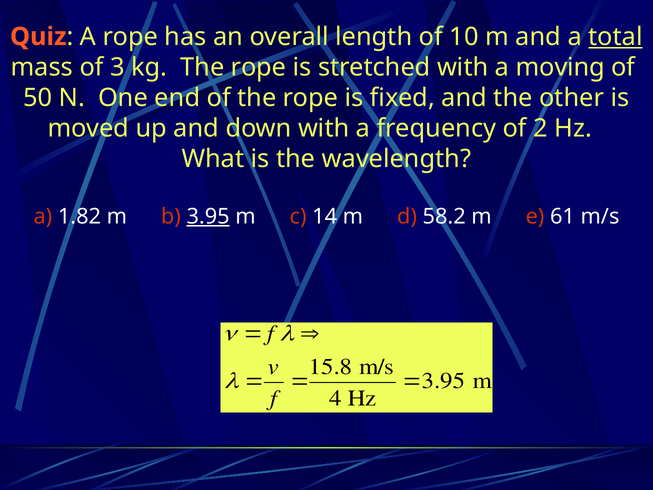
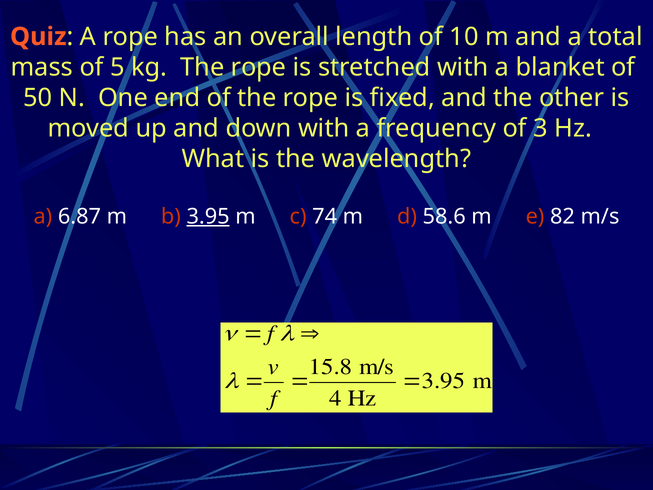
total underline: present -> none
3: 3 -> 5
moving: moving -> blanket
2: 2 -> 3
1.82: 1.82 -> 6.87
14: 14 -> 74
58.2: 58.2 -> 58.6
61: 61 -> 82
